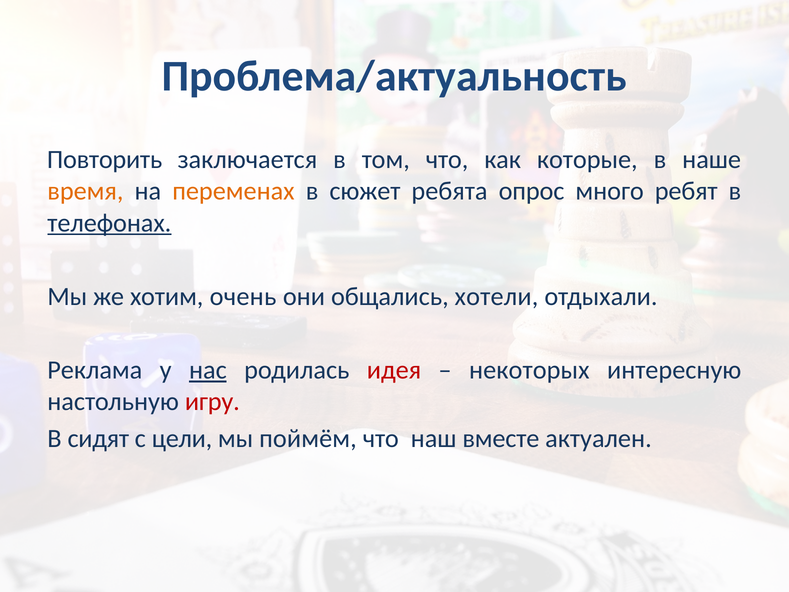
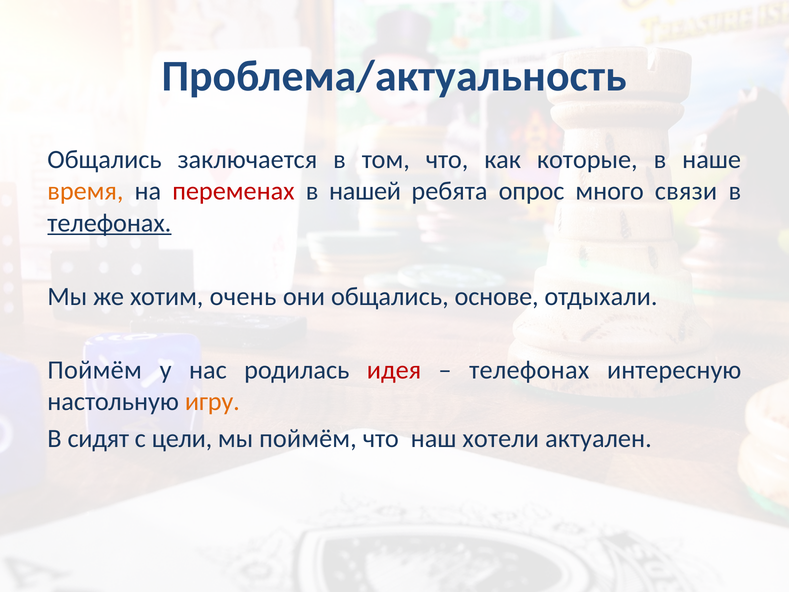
Повторить at (105, 160): Повторить -> Общались
переменах colour: orange -> red
сюжет: сюжет -> нашей
ребят: ребят -> связи
хотели: хотели -> основе
Реклама at (95, 370): Реклама -> Поймём
нас underline: present -> none
некоторых at (529, 370): некоторых -> телефонах
игру colour: red -> orange
вместе: вместе -> хотели
